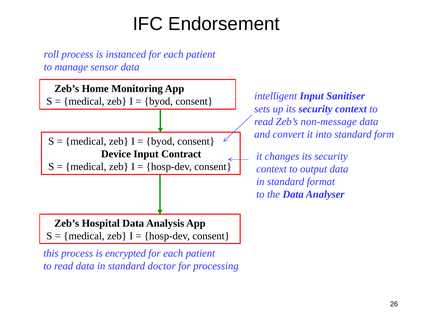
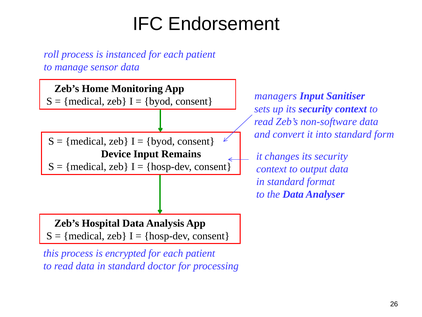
intelligent: intelligent -> managers
non-message: non-message -> non-software
Contract: Contract -> Remains
